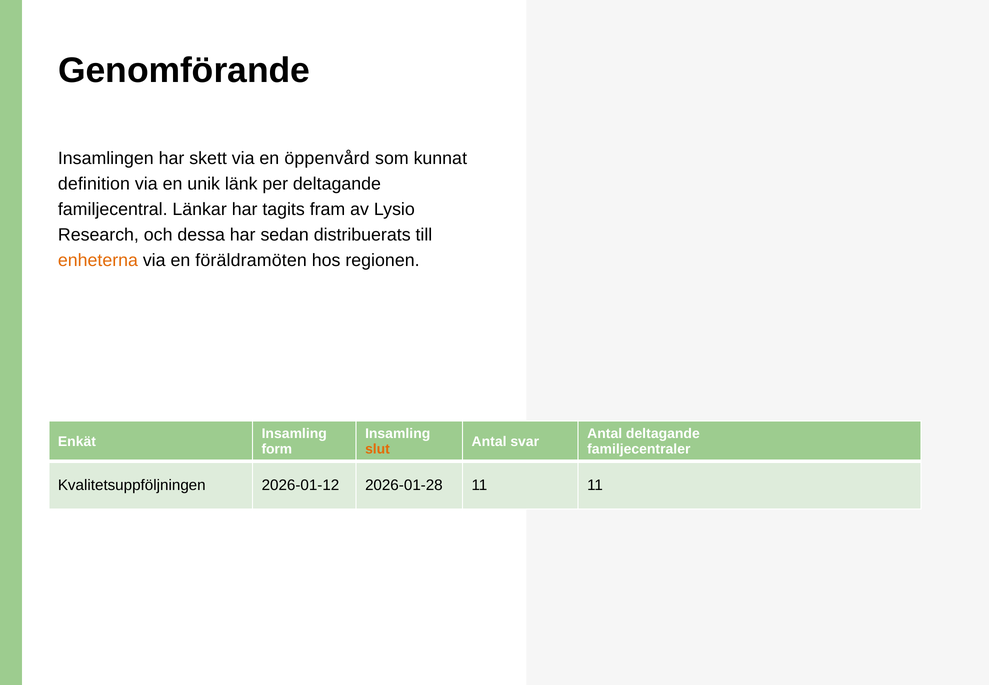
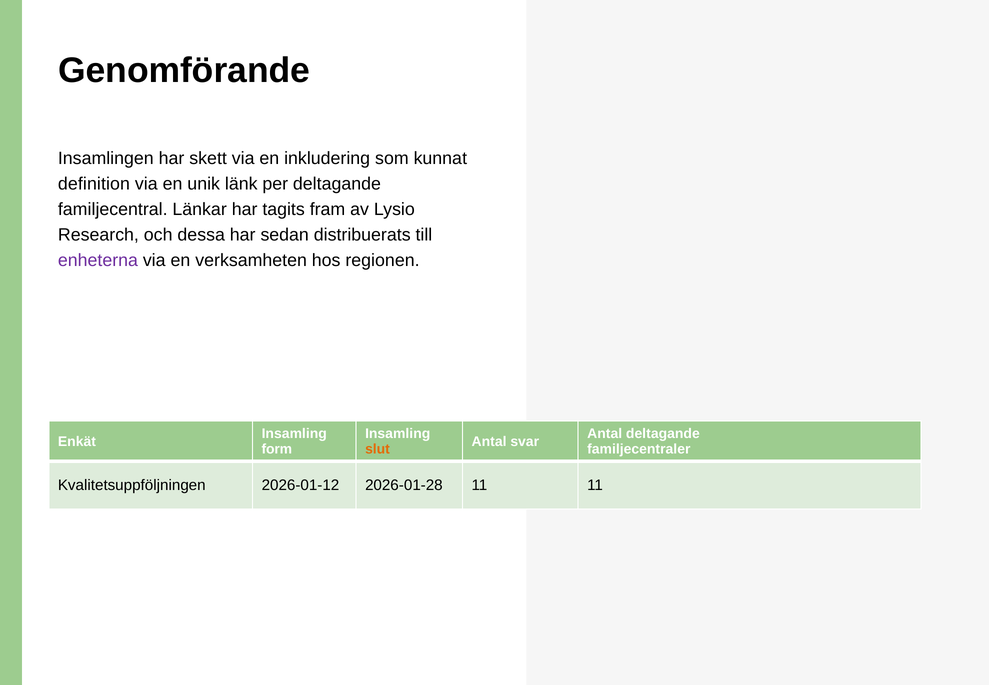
öppenvård: öppenvård -> inkludering
enheterna colour: orange -> purple
föräldramöten: föräldramöten -> verksamheten
